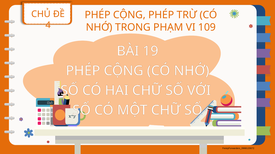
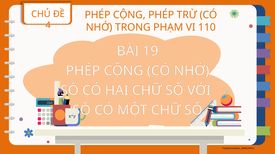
109: 109 -> 110
